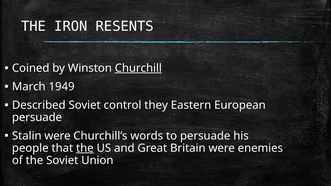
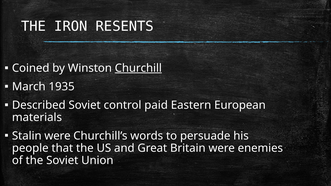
1949: 1949 -> 1935
they: they -> paid
persuade at (37, 117): persuade -> materials
the at (85, 148) underline: present -> none
